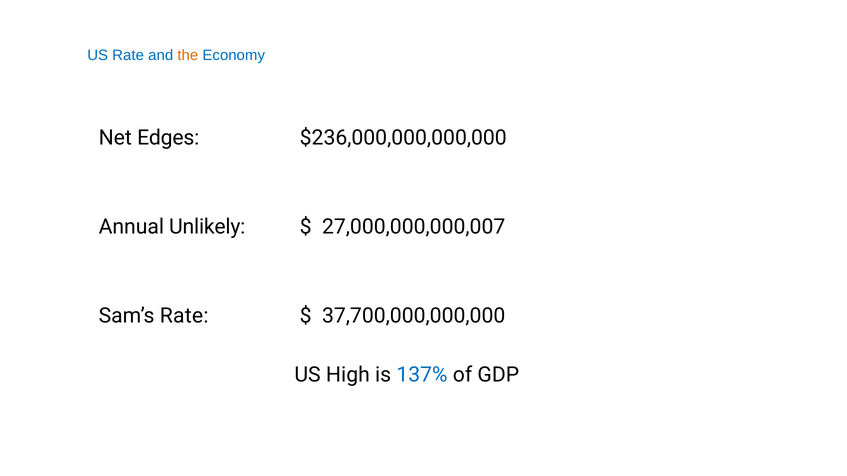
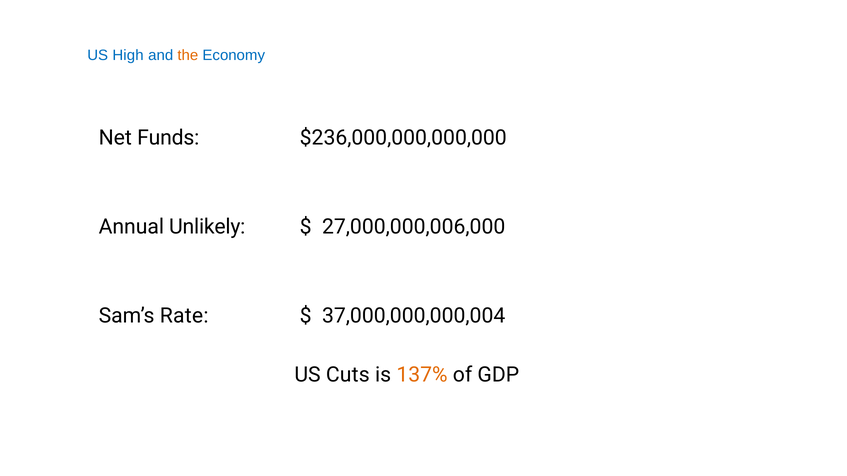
US Rate: Rate -> High
Edges: Edges -> Funds
27,000,000,000,007: 27,000,000,000,007 -> 27,000,000,006,000
37,700,000,000,000: 37,700,000,000,000 -> 37,000,000,000,004
High: High -> Cuts
137% colour: blue -> orange
